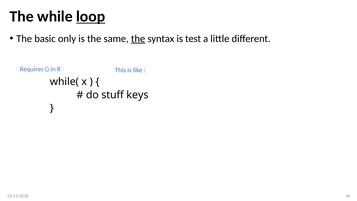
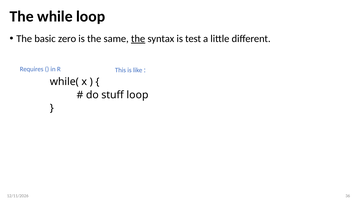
loop at (91, 16) underline: present -> none
only: only -> zero
stuff keys: keys -> loop
